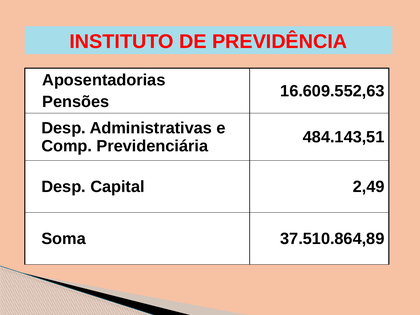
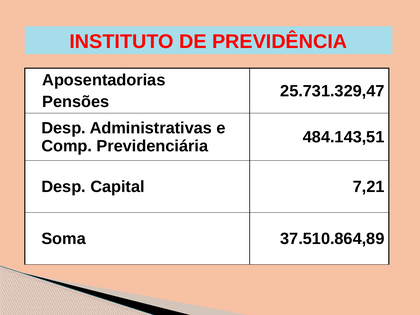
16.609.552,63: 16.609.552,63 -> 25.731.329,47
2,49: 2,49 -> 7,21
